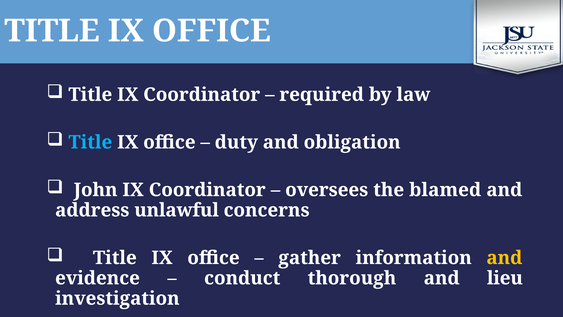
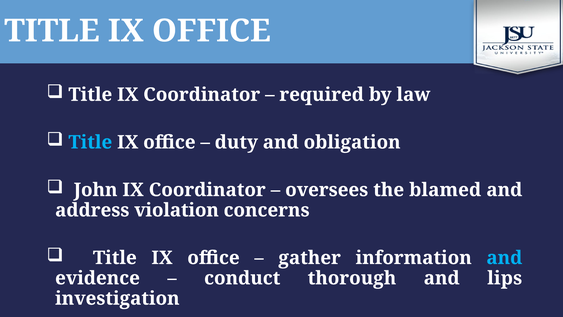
unlawful: unlawful -> violation
and at (504, 258) colour: yellow -> light blue
lieu: lieu -> lips
